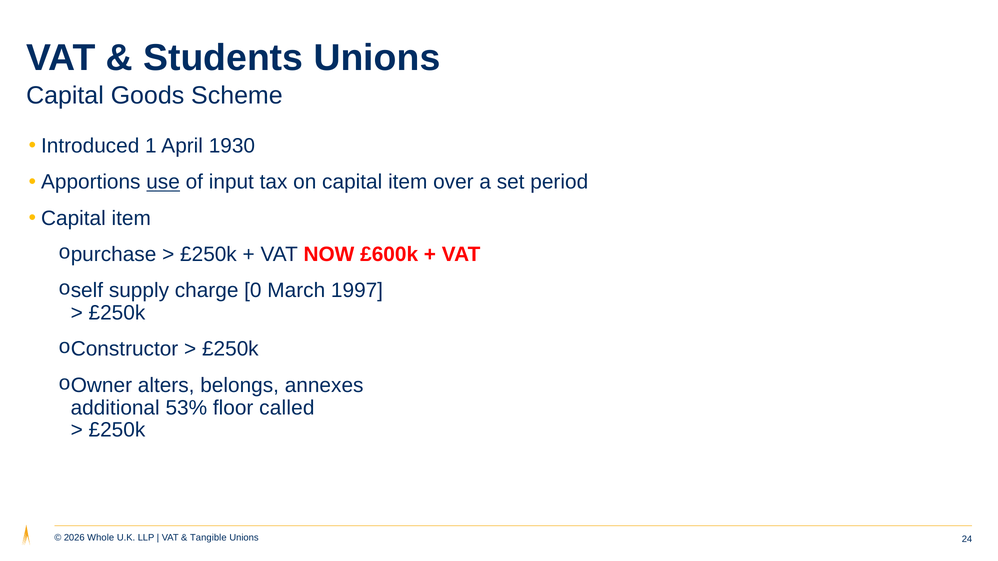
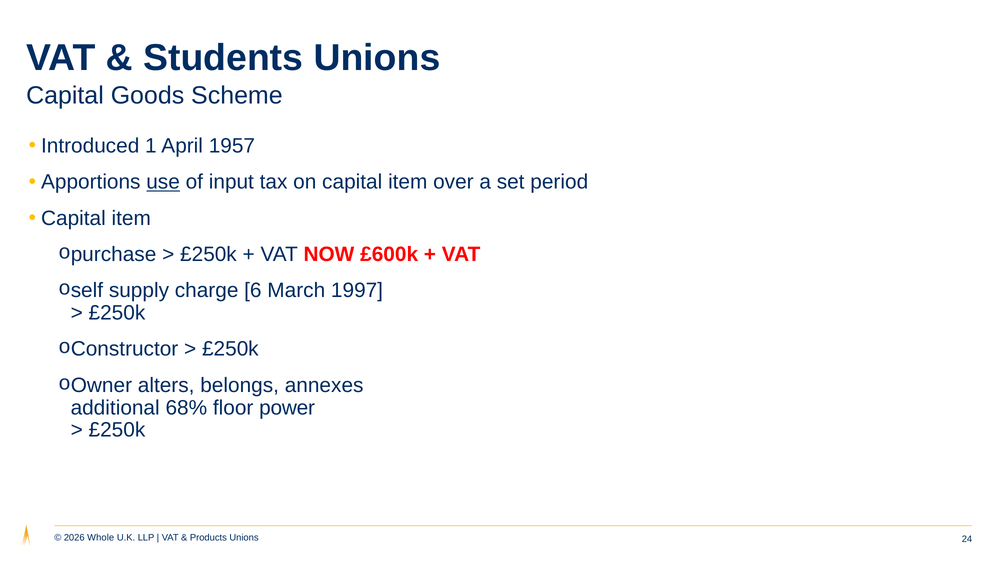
1930: 1930 -> 1957
0: 0 -> 6
53%: 53% -> 68%
called: called -> power
Tangible: Tangible -> Products
